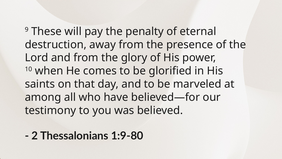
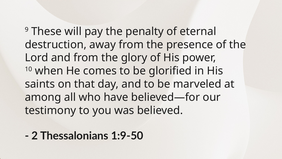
1:9-80: 1:9-80 -> 1:9-50
